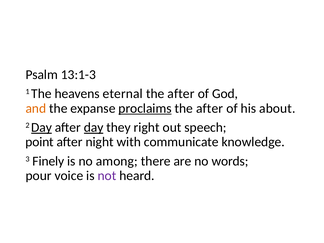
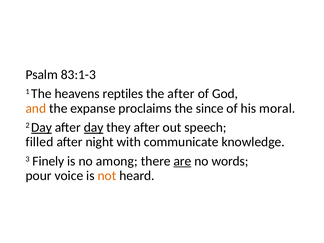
13:1-3: 13:1-3 -> 83:1-3
eternal: eternal -> reptiles
proclaims underline: present -> none
after at (210, 108): after -> since
about: about -> moral
they right: right -> after
point: point -> filled
are underline: none -> present
not colour: purple -> orange
